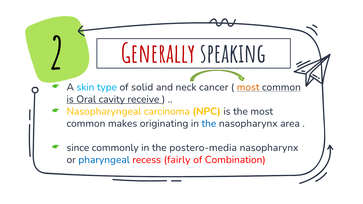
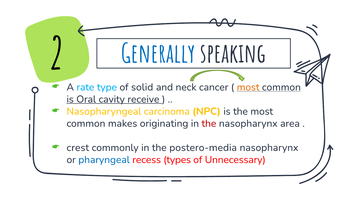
Generally colour: red -> blue
skin: skin -> rate
the at (209, 124) colour: blue -> red
since: since -> crest
fairly: fairly -> types
Combination: Combination -> Unnecessary
